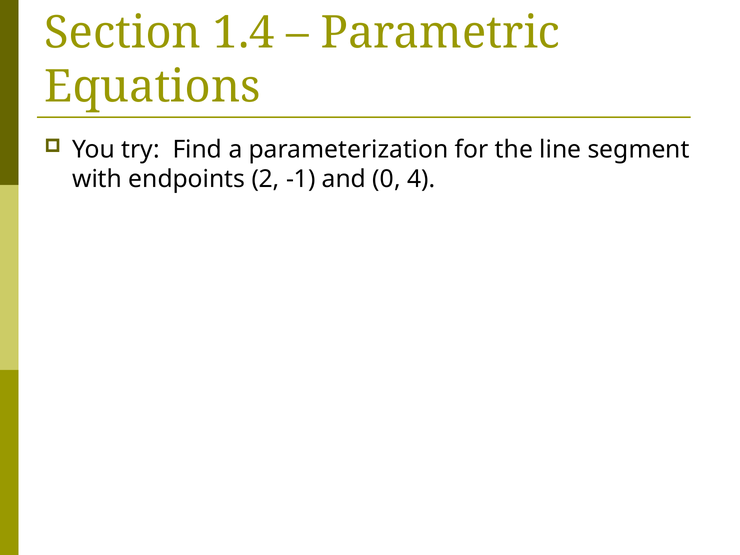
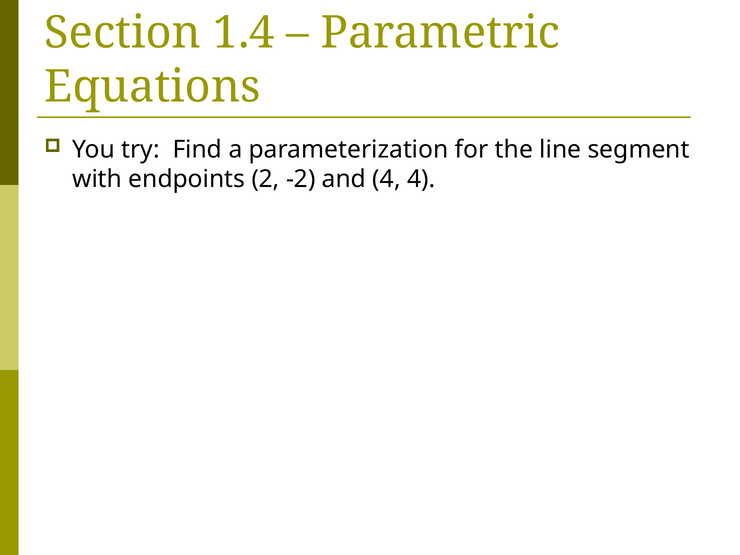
-1: -1 -> -2
and 0: 0 -> 4
